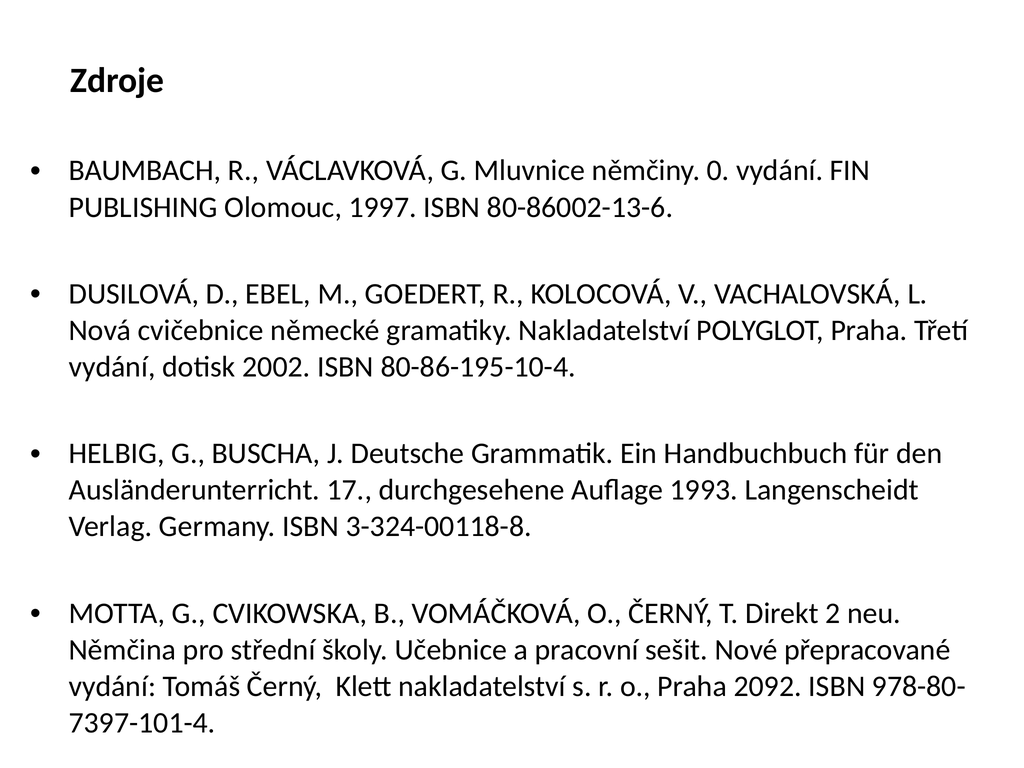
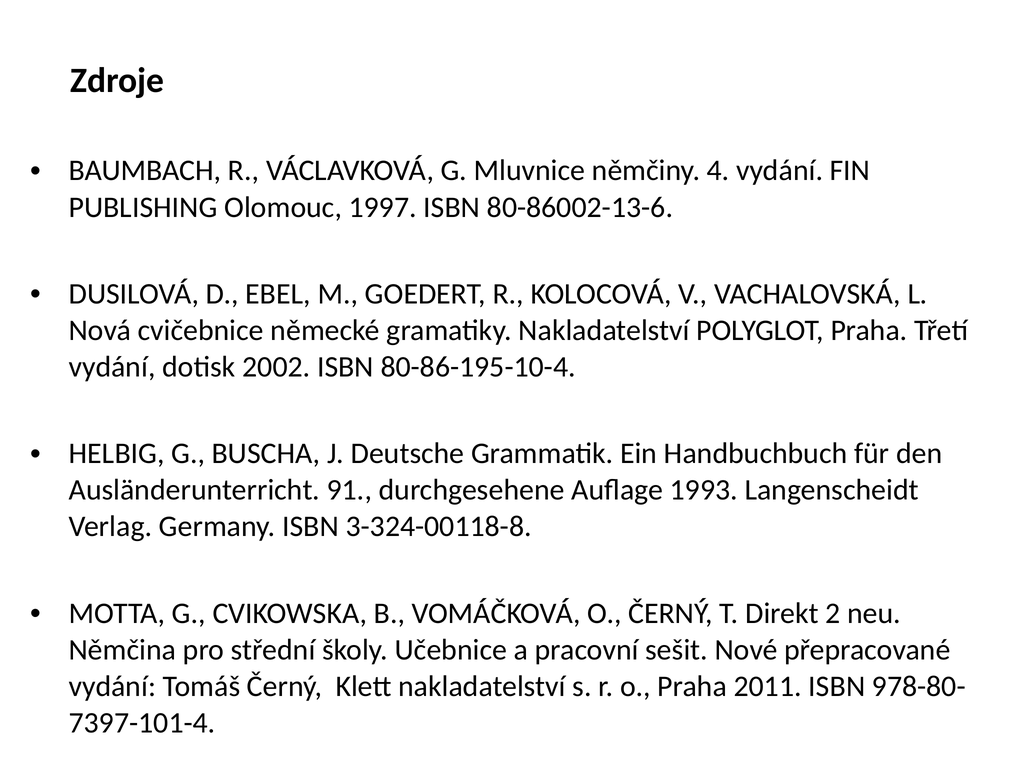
0: 0 -> 4
17: 17 -> 91
2092: 2092 -> 2011
